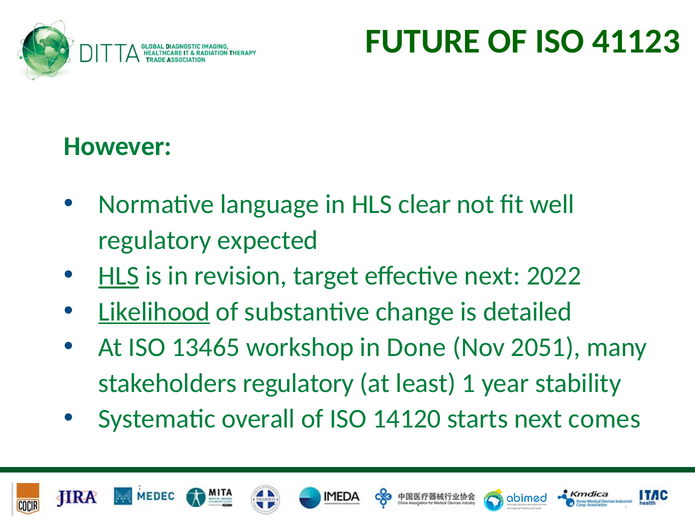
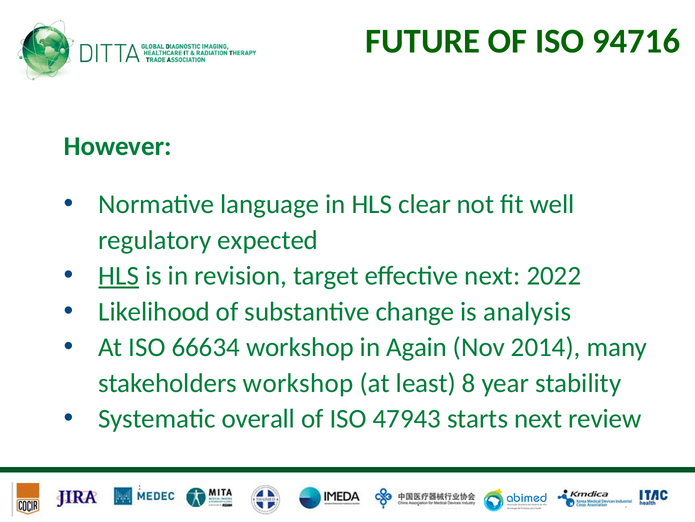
41123: 41123 -> 94716
Likelihood underline: present -> none
detailed: detailed -> analysis
13465: 13465 -> 66634
Done: Done -> Again
2051: 2051 -> 2014
stakeholders regulatory: regulatory -> workshop
1: 1 -> 8
14120: 14120 -> 47943
comes: comes -> review
